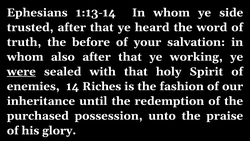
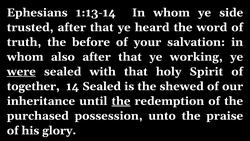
enemies: enemies -> together
14 Riches: Riches -> Sealed
fashion: fashion -> shewed
the at (121, 101) underline: none -> present
